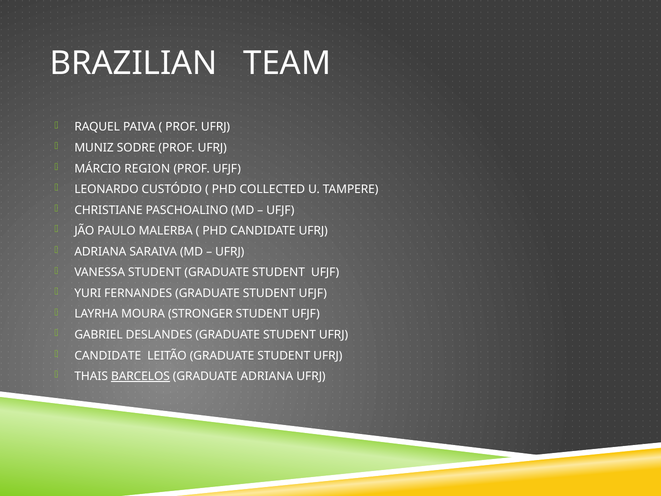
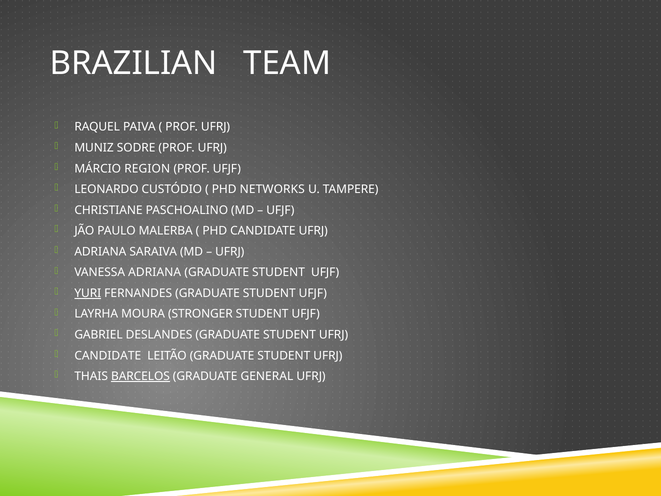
COLLECTED: COLLECTED -> NETWORKS
VANESSA STUDENT: STUDENT -> ADRIANA
YURI underline: none -> present
GRADUATE ADRIANA: ADRIANA -> GENERAL
